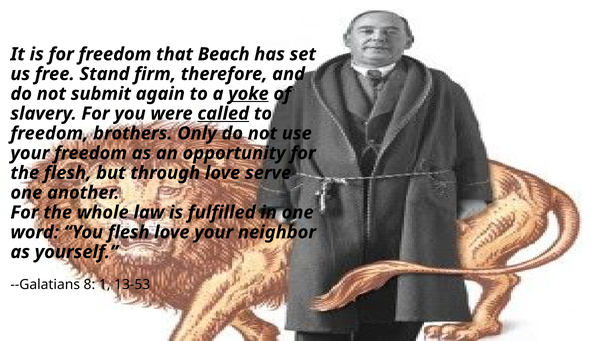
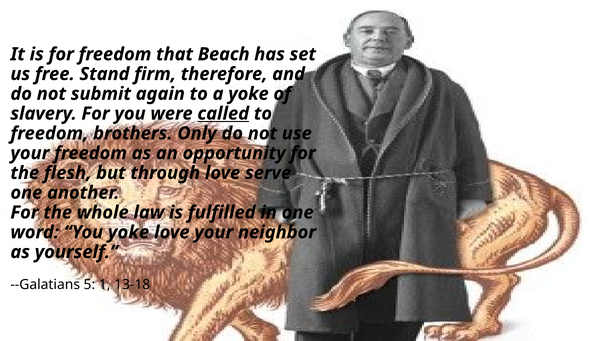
yoke at (248, 94) underline: present -> none
You flesh: flesh -> yoke
8: 8 -> 5
13-53: 13-53 -> 13-18
